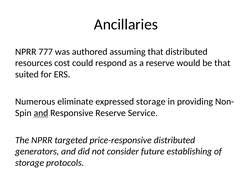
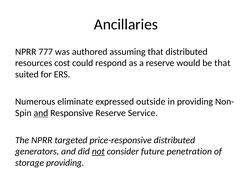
expressed storage: storage -> outside
not underline: none -> present
establishing: establishing -> penetration
storage protocols: protocols -> providing
